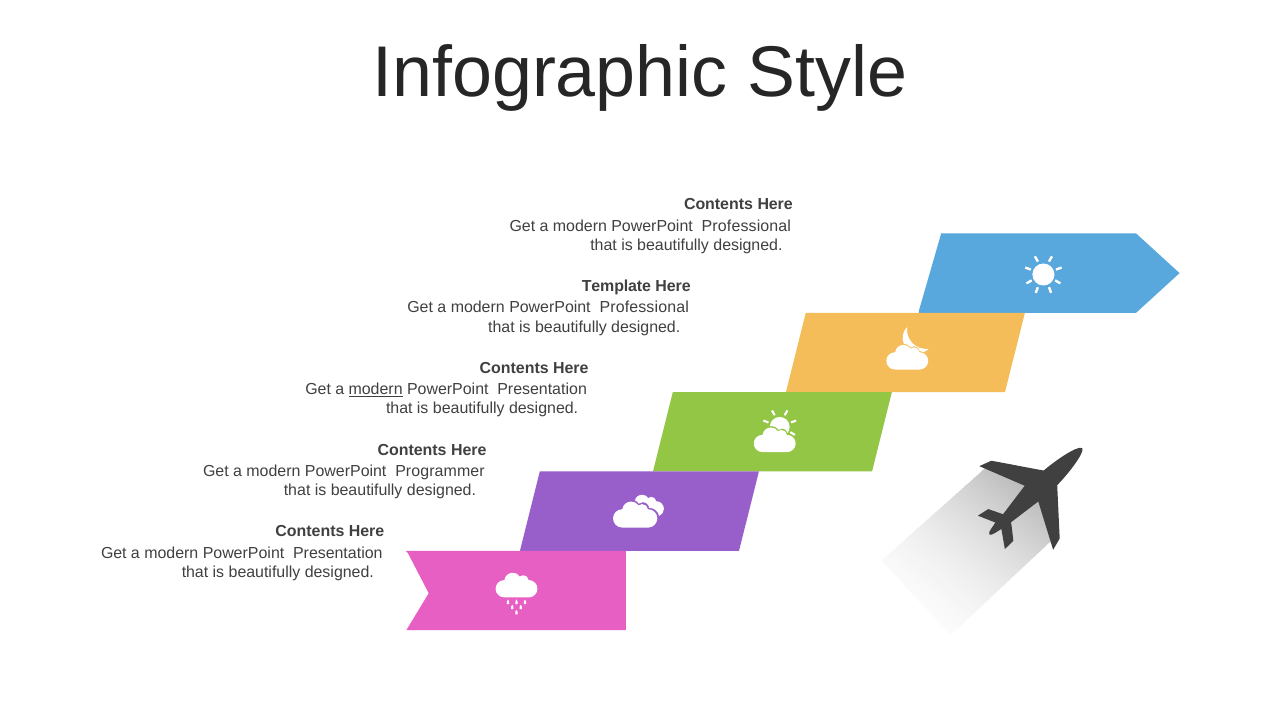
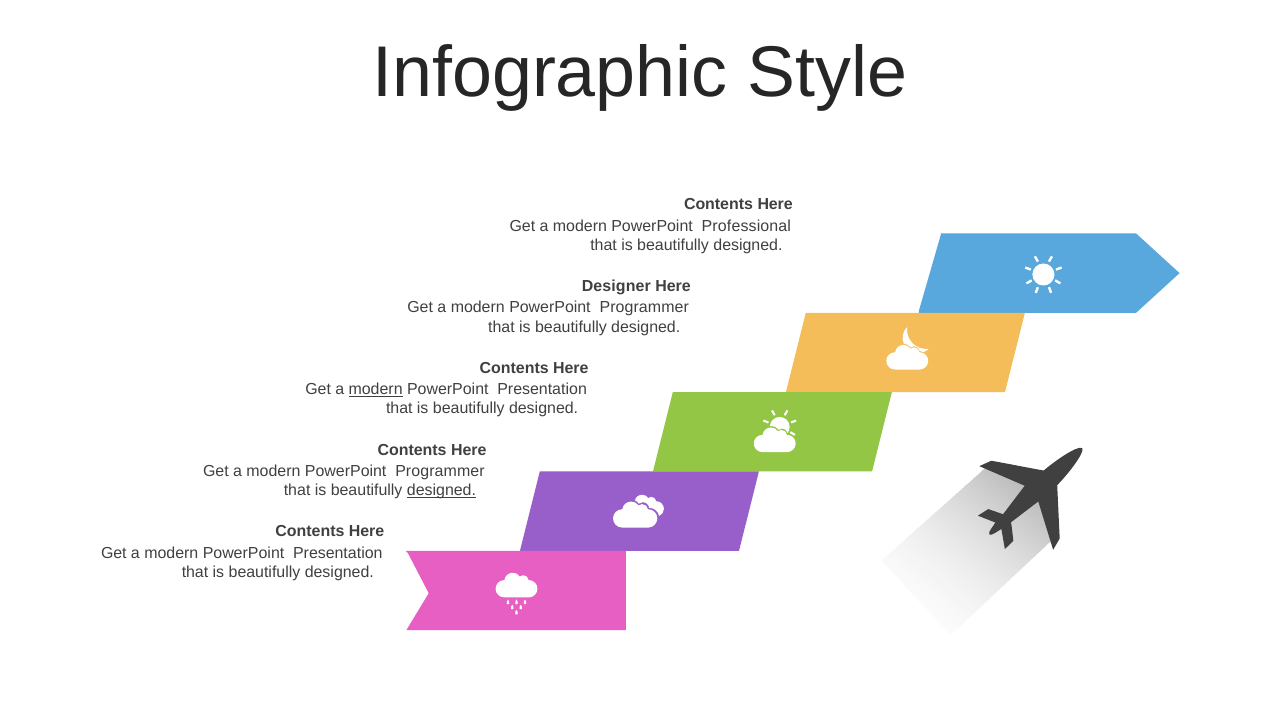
Template: Template -> Designer
Professional at (644, 308): Professional -> Programmer
designed at (441, 491) underline: none -> present
